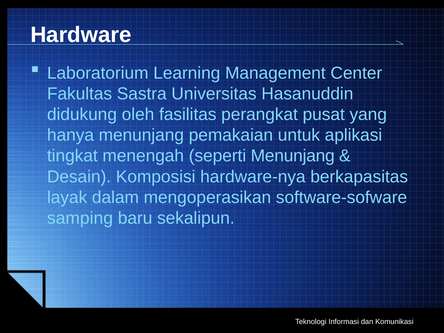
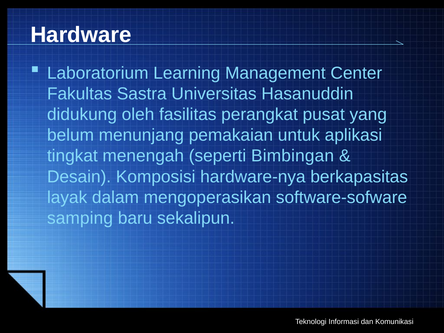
hanya: hanya -> belum
seperti Menunjang: Menunjang -> Bimbingan
